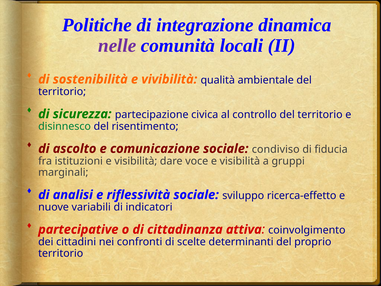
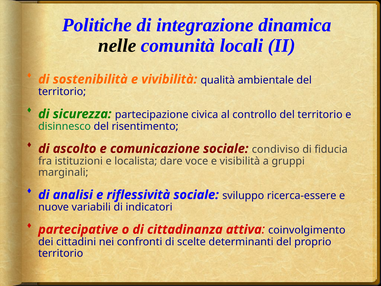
nelle colour: purple -> black
istituzioni e visibilità: visibilità -> localista
ricerca-effetto: ricerca-effetto -> ricerca-essere
